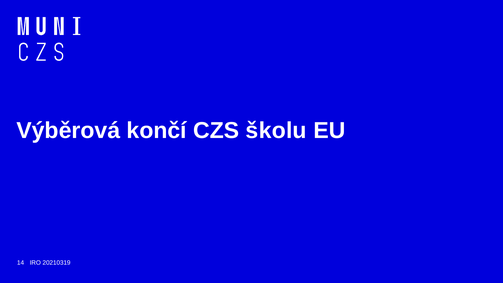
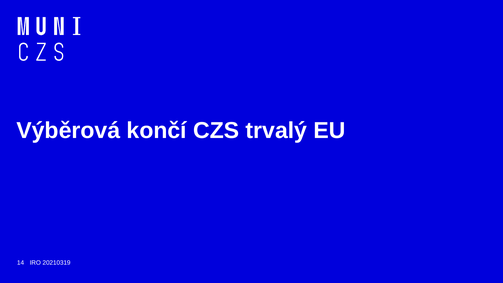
školu: školu -> trvalý
